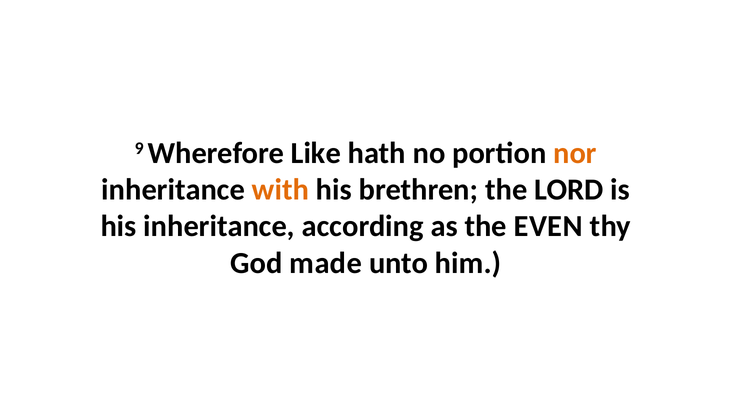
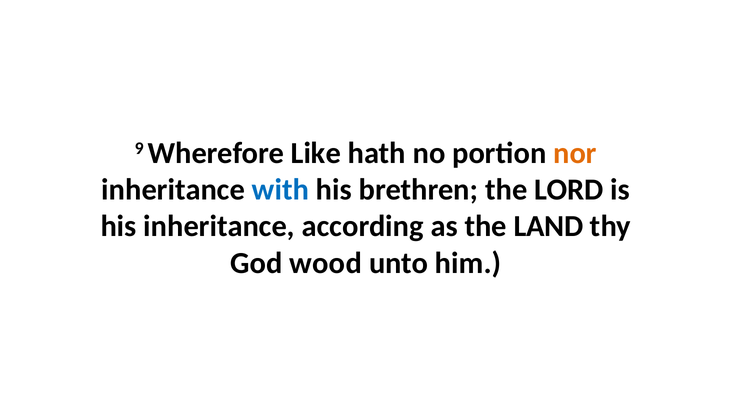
with colour: orange -> blue
EVEN: EVEN -> LAND
made: made -> wood
